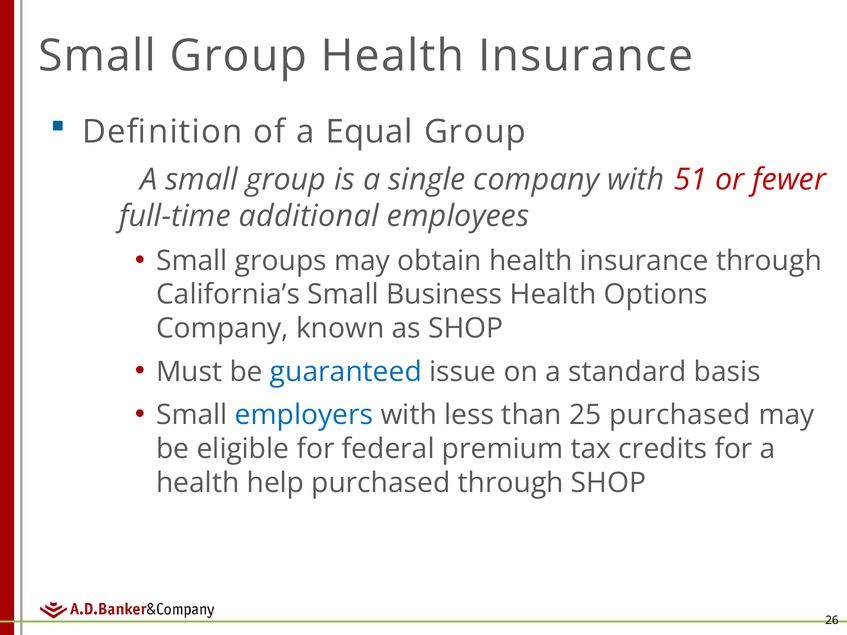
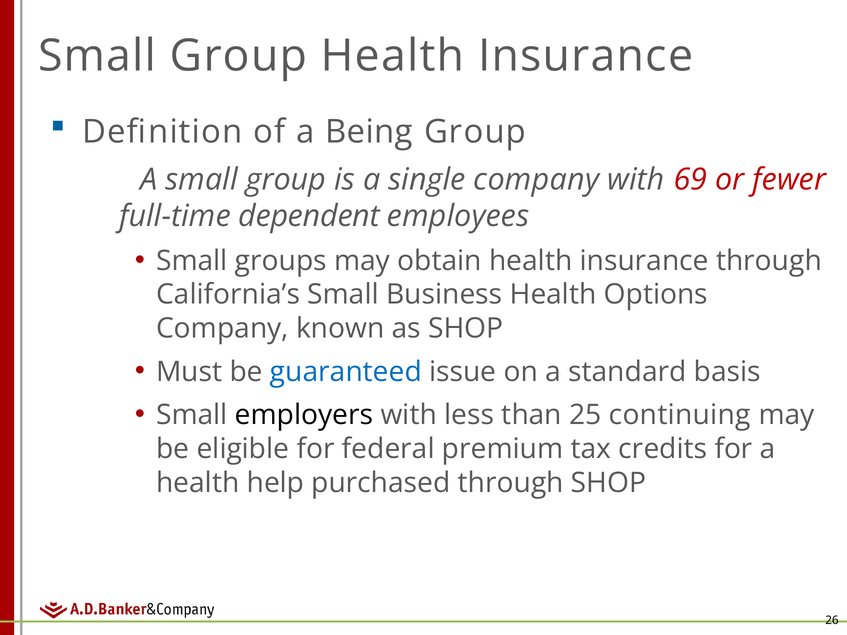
Equal: Equal -> Being
51: 51 -> 69
additional: additional -> dependent
employers colour: blue -> black
25 purchased: purchased -> continuing
